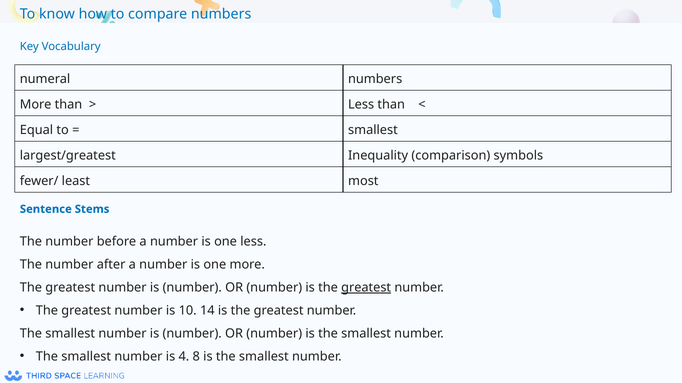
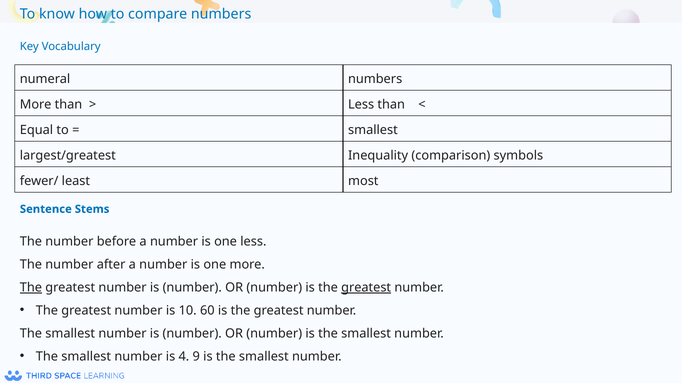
The at (31, 288) underline: none -> present
14: 14 -> 60
8: 8 -> 9
